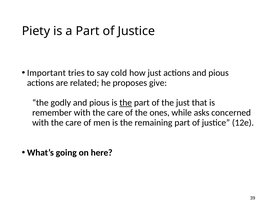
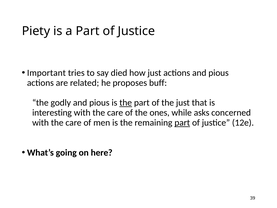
cold: cold -> died
give: give -> buff
remember: remember -> interesting
part at (182, 123) underline: none -> present
